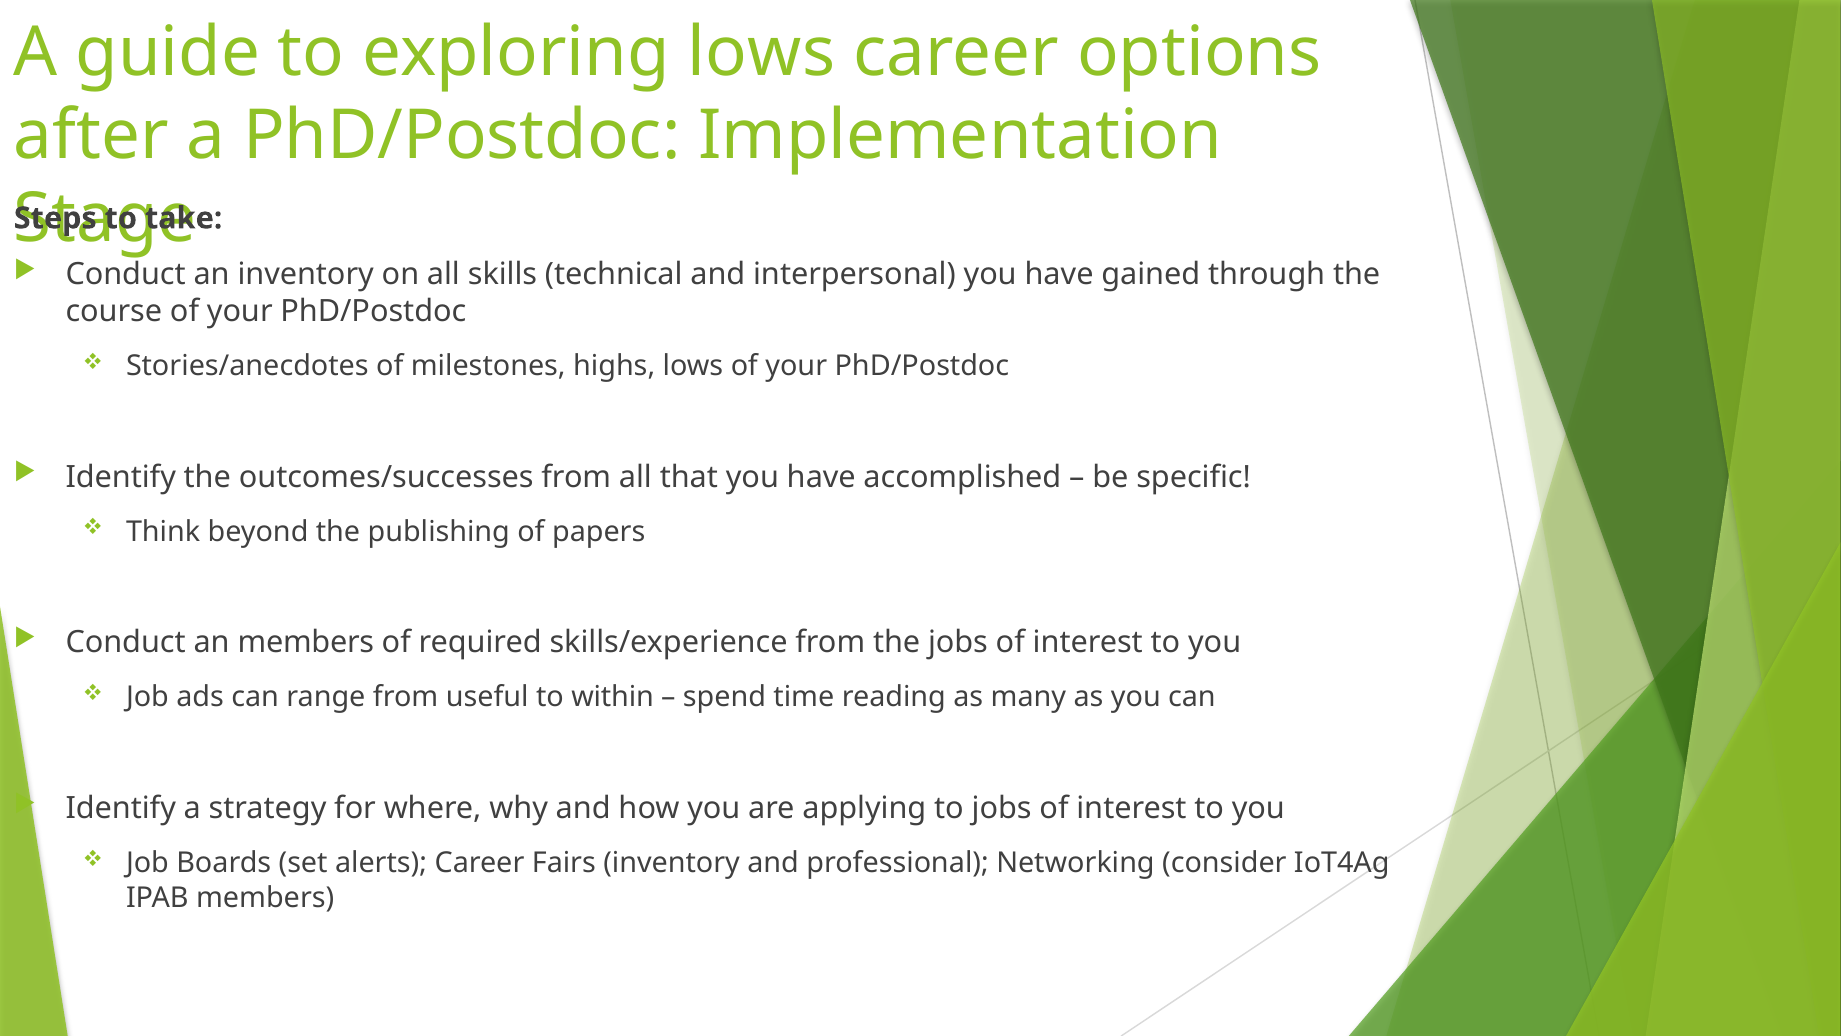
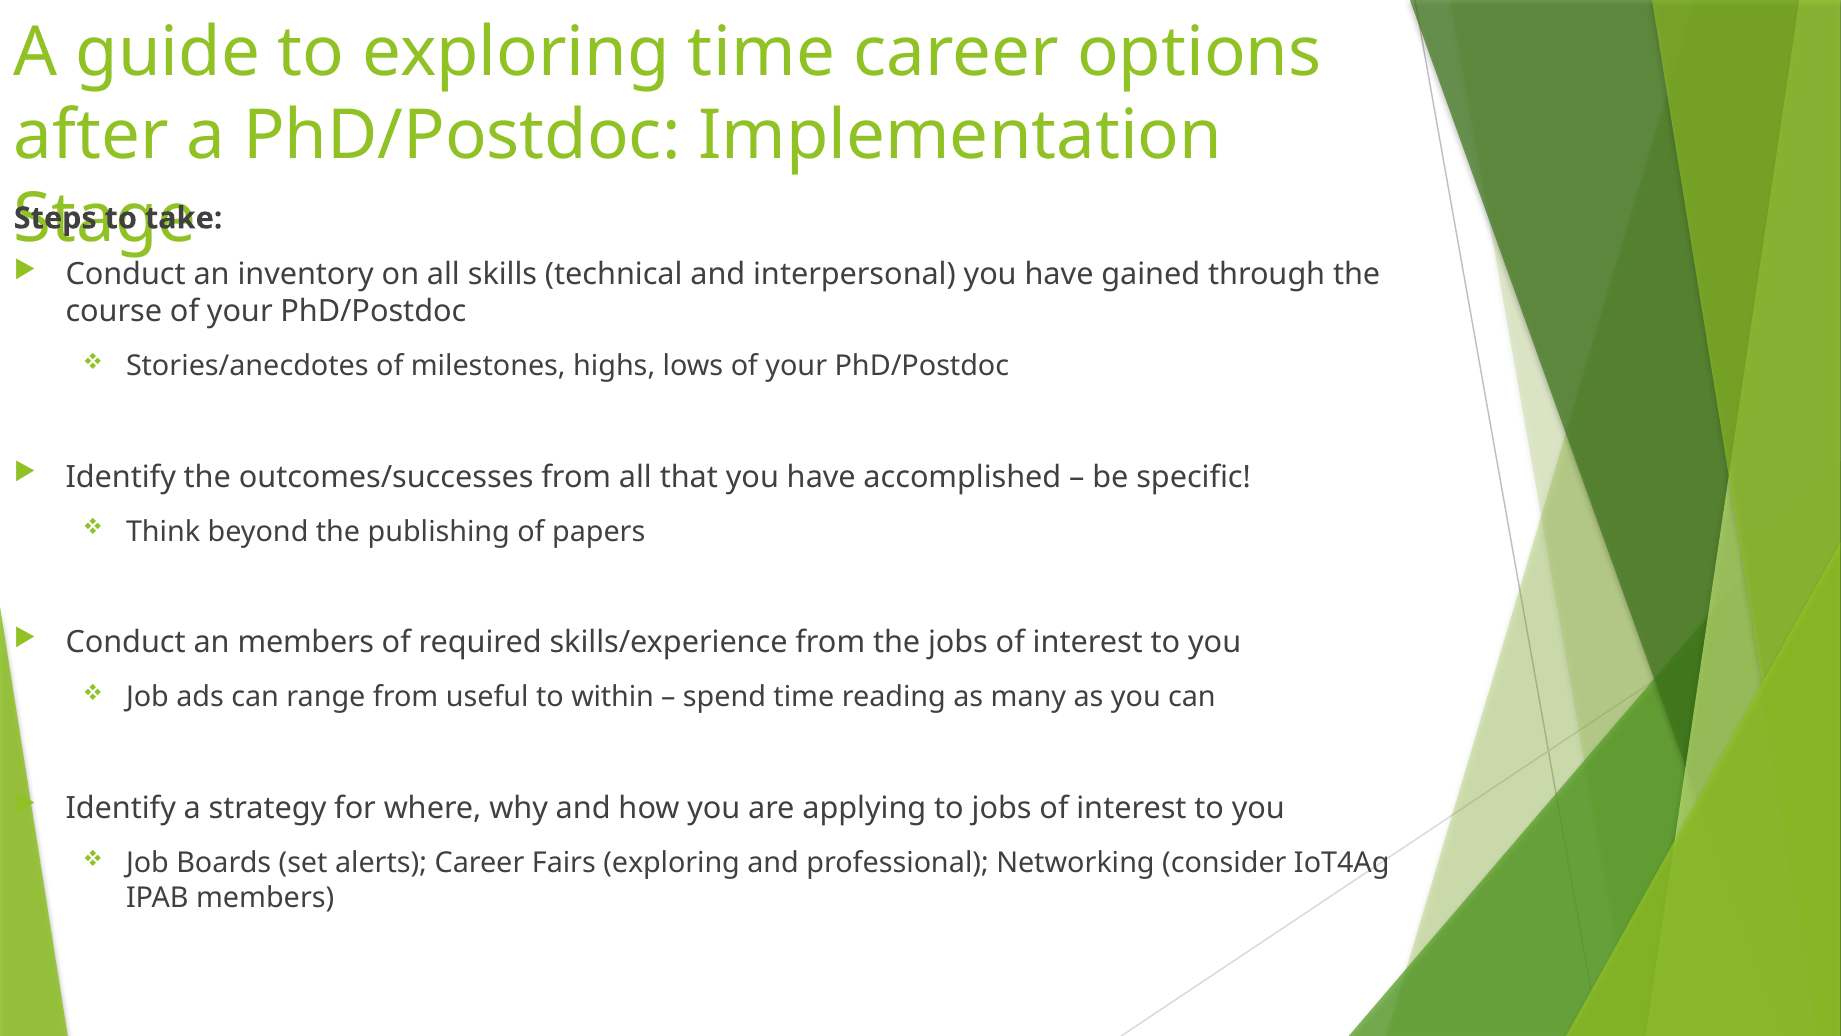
exploring lows: lows -> time
Fairs inventory: inventory -> exploring
